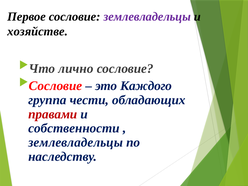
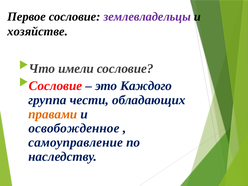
лично: лично -> имели
правами colour: red -> orange
собственности: собственности -> освобожденное
землевладельцы at (76, 142): землевладельцы -> самоуправление
